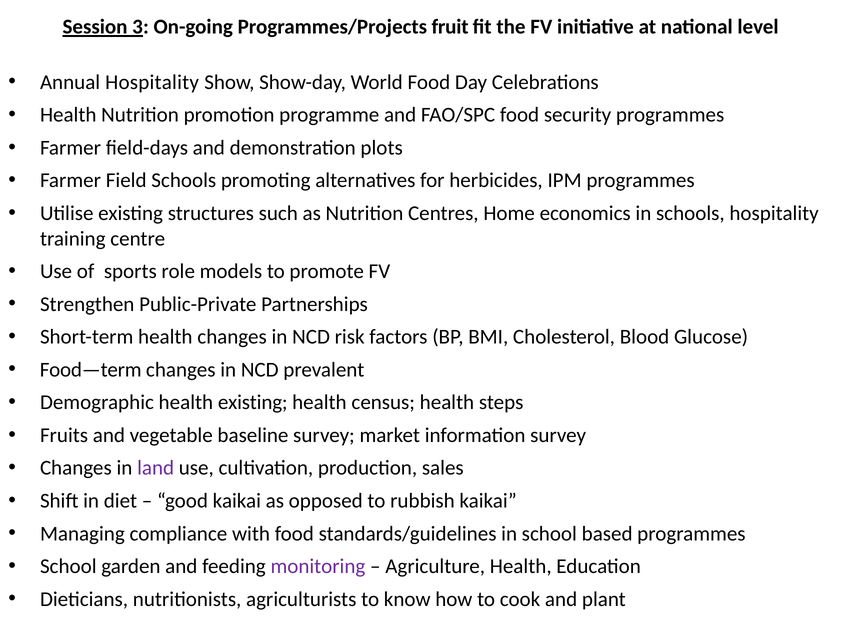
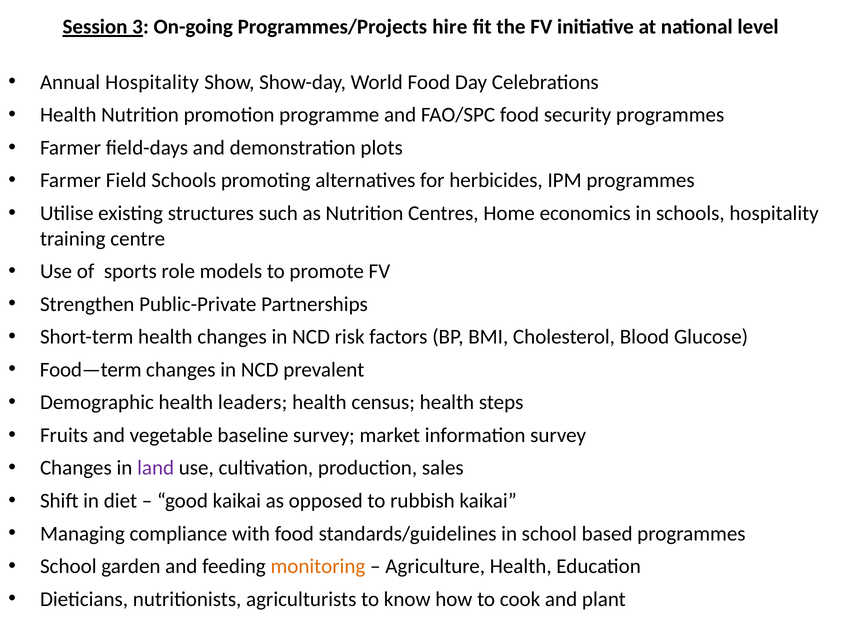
fruit: fruit -> hire
health existing: existing -> leaders
monitoring colour: purple -> orange
